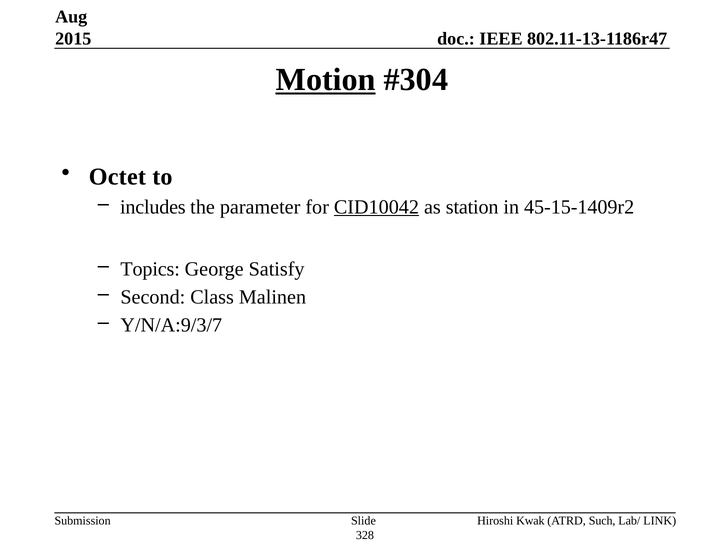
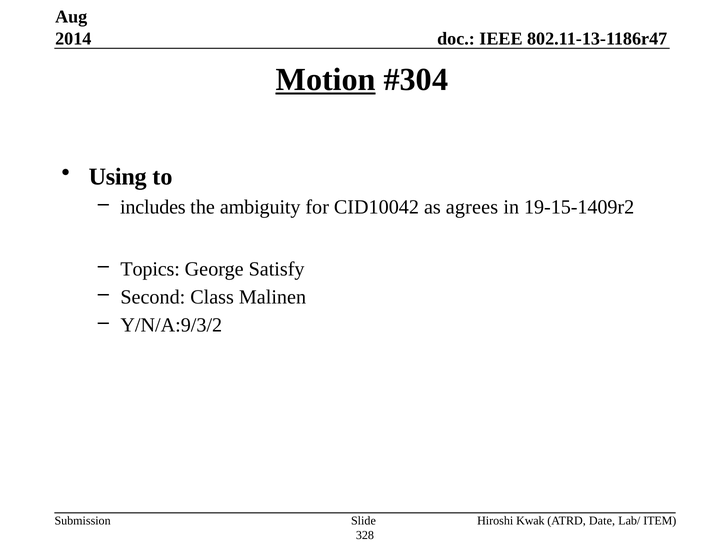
2015: 2015 -> 2014
Octet: Octet -> Using
parameter: parameter -> ambiguity
CID10042 underline: present -> none
station: station -> agrees
45-15-1409r2: 45-15-1409r2 -> 19-15-1409r2
Y/N/A:9/3/7: Y/N/A:9/3/7 -> Y/N/A:9/3/2
Such: Such -> Date
LINK: LINK -> ITEM
